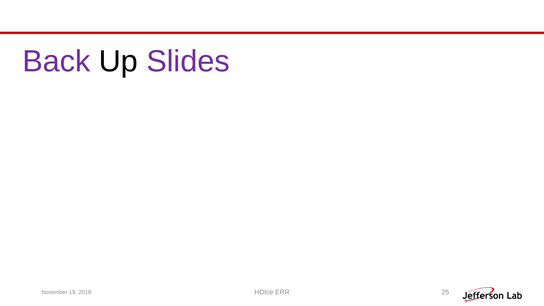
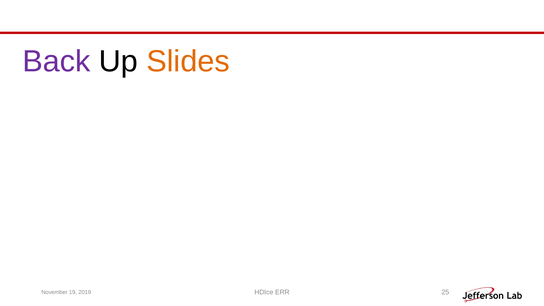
Slides colour: purple -> orange
